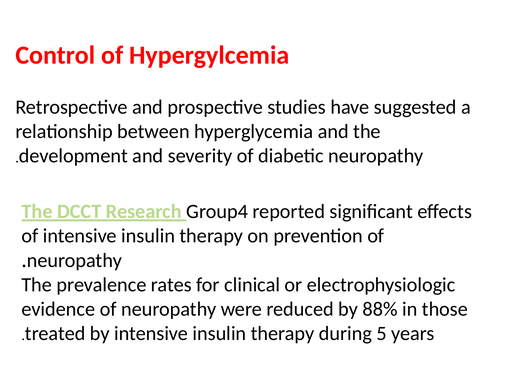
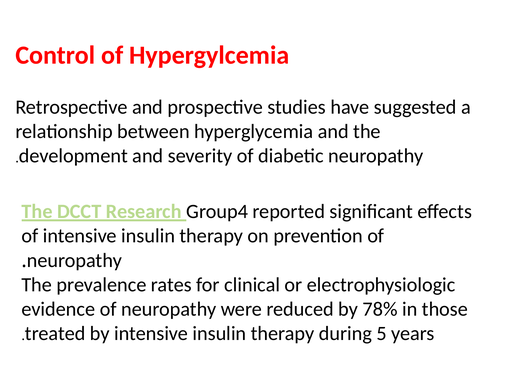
88%: 88% -> 78%
